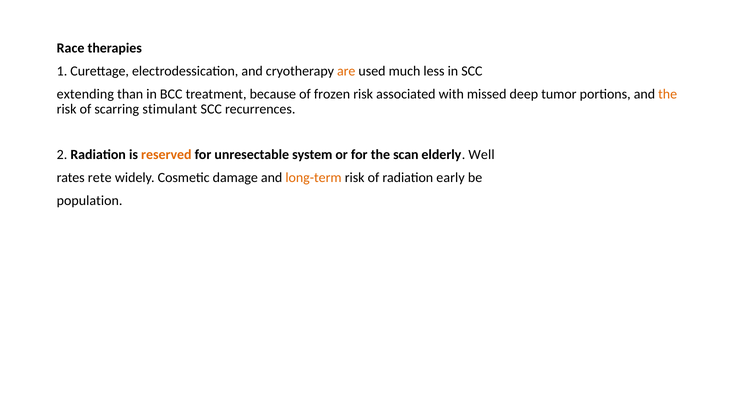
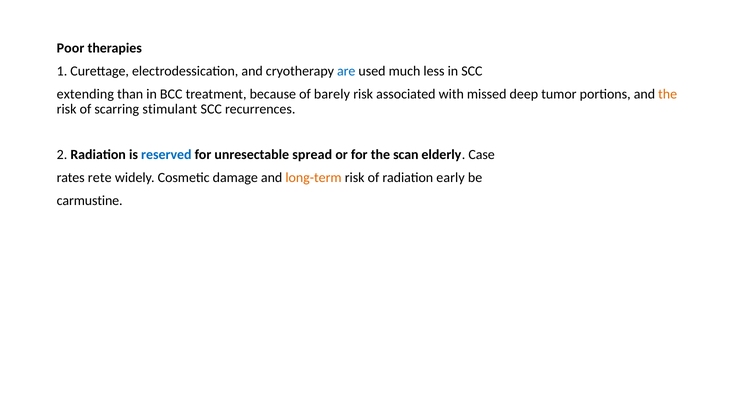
Race: Race -> Poor
are colour: orange -> blue
frozen: frozen -> barely
reserved colour: orange -> blue
system: system -> spread
Well: Well -> Case
population: population -> carmustine
